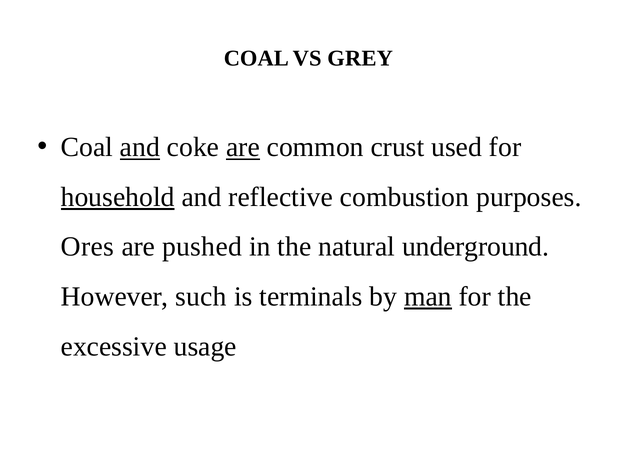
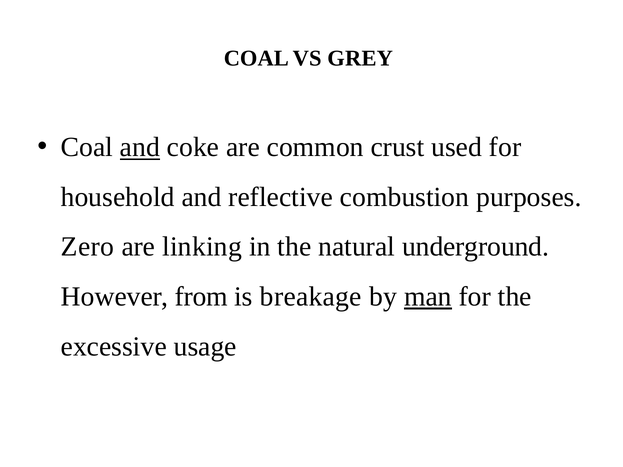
are at (243, 147) underline: present -> none
household underline: present -> none
Ores: Ores -> Zero
pushed: pushed -> linking
such: such -> from
terminals: terminals -> breakage
